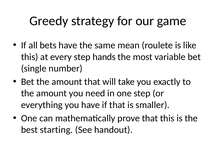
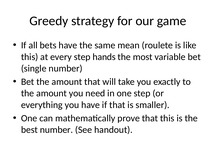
best starting: starting -> number
